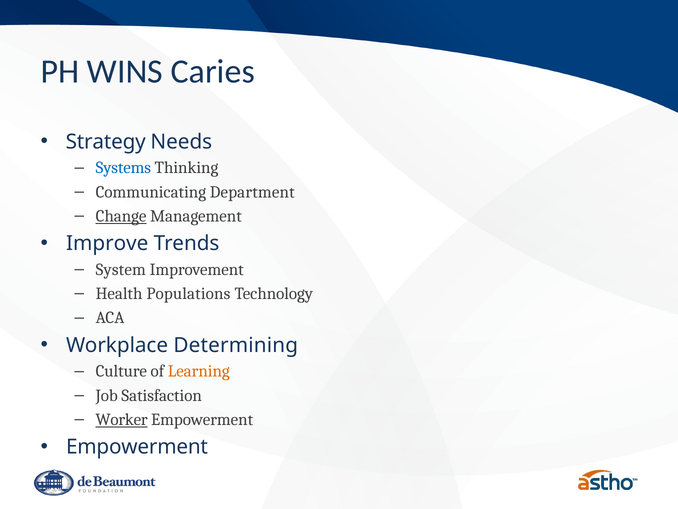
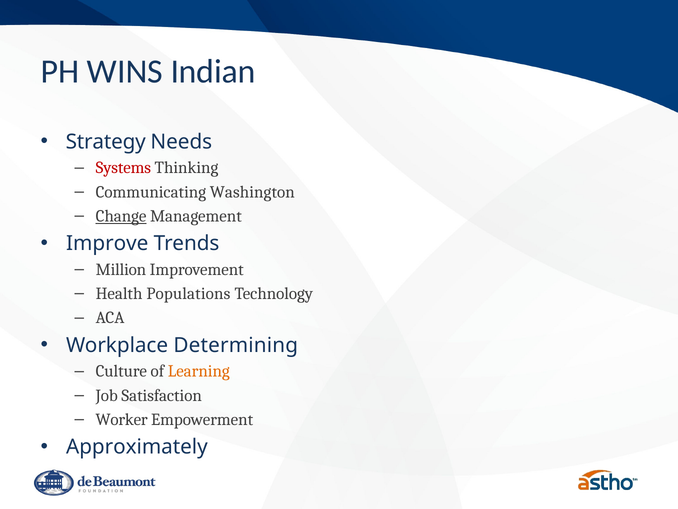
Caries: Caries -> Indian
Systems colour: blue -> red
Department: Department -> Washington
System: System -> Million
Worker underline: present -> none
Empowerment at (137, 447): Empowerment -> Approximately
